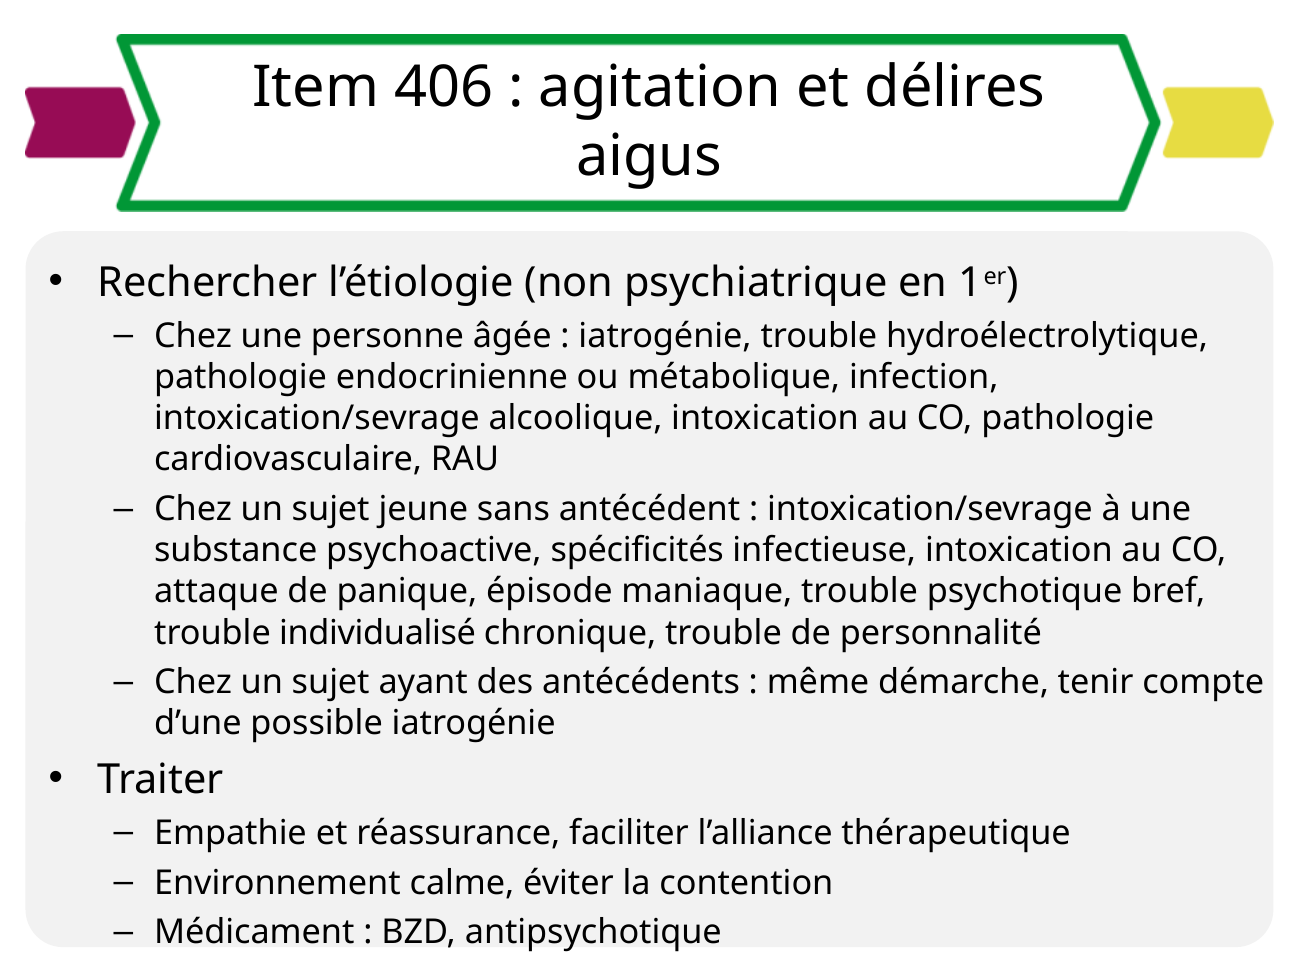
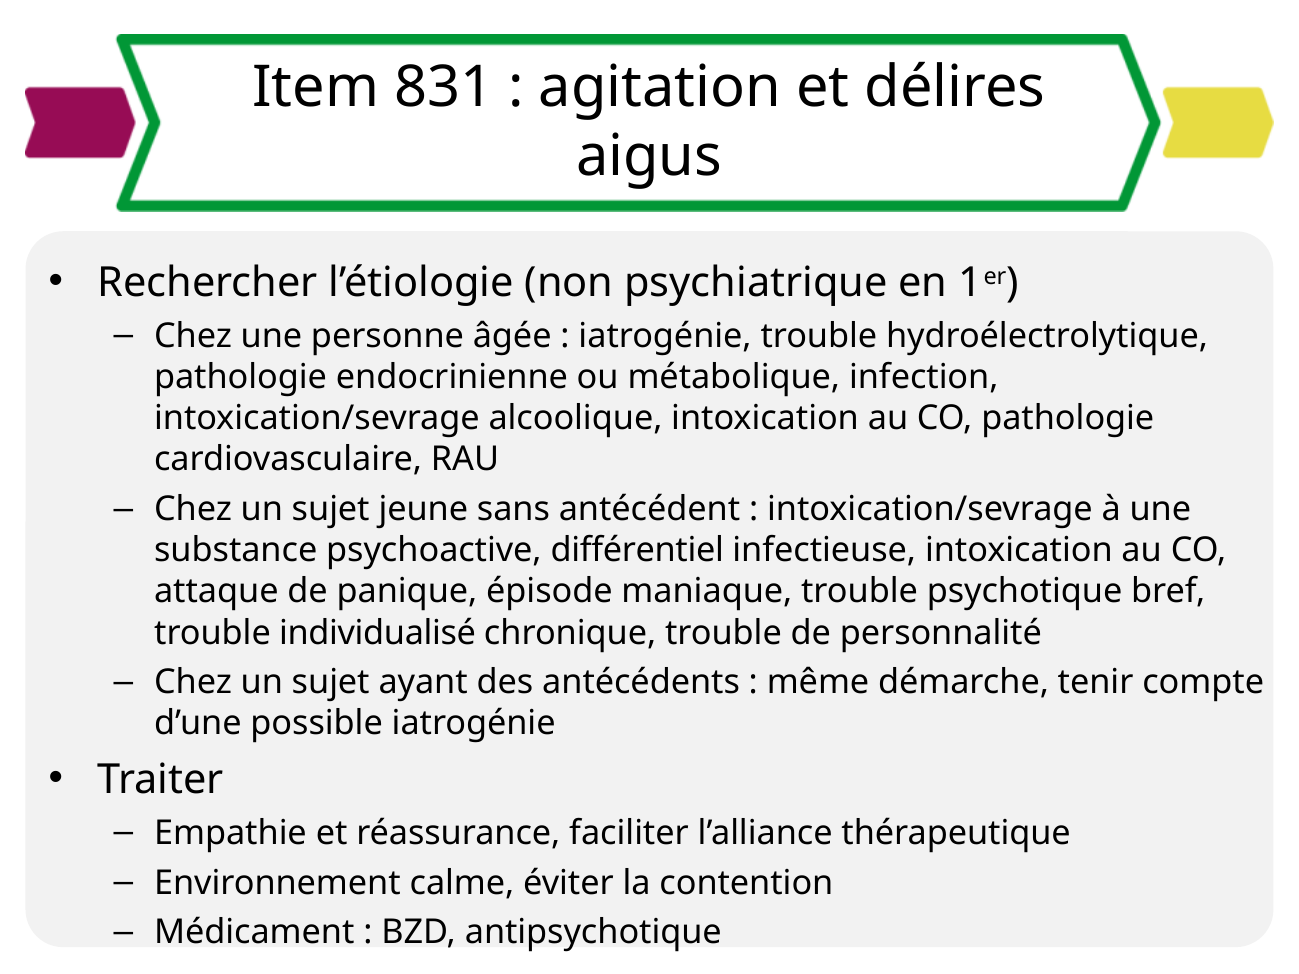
406: 406 -> 831
spécificités: spécificités -> différentiel
